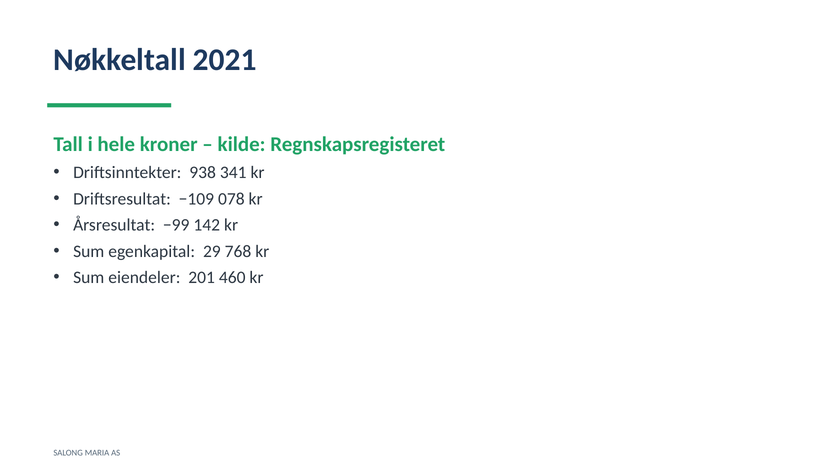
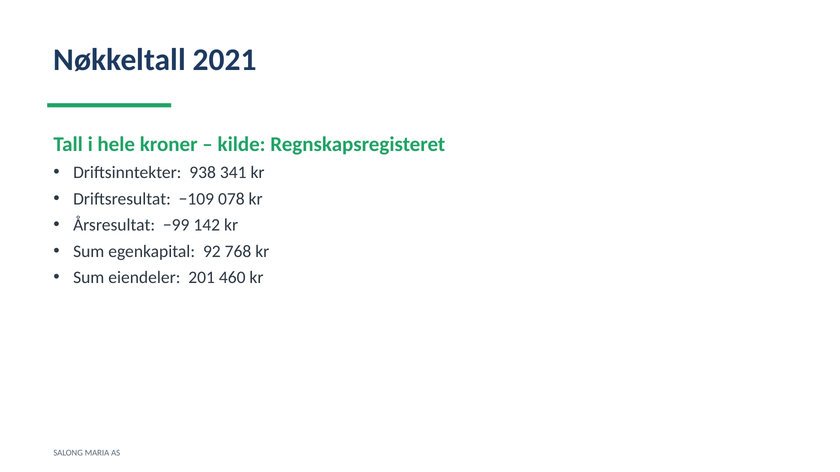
29: 29 -> 92
